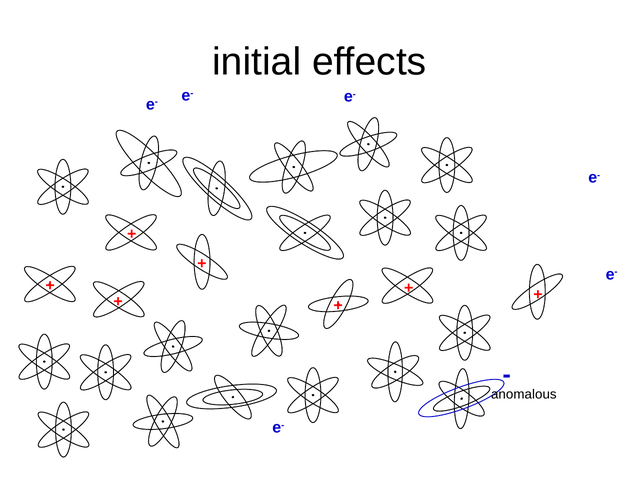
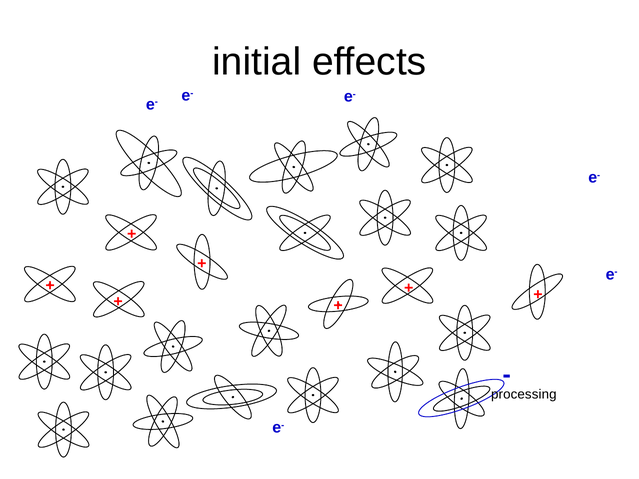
anomalous: anomalous -> processing
